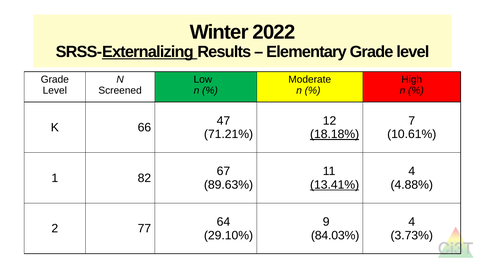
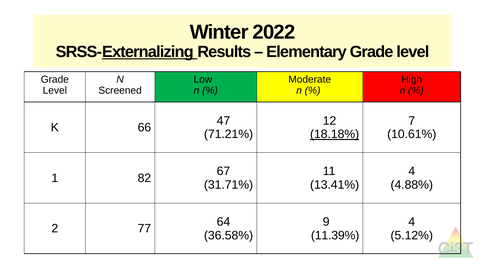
89.63%: 89.63% -> 31.71%
13.41% underline: present -> none
29.10%: 29.10% -> 36.58%
84.03%: 84.03% -> 11.39%
3.73%: 3.73% -> 5.12%
